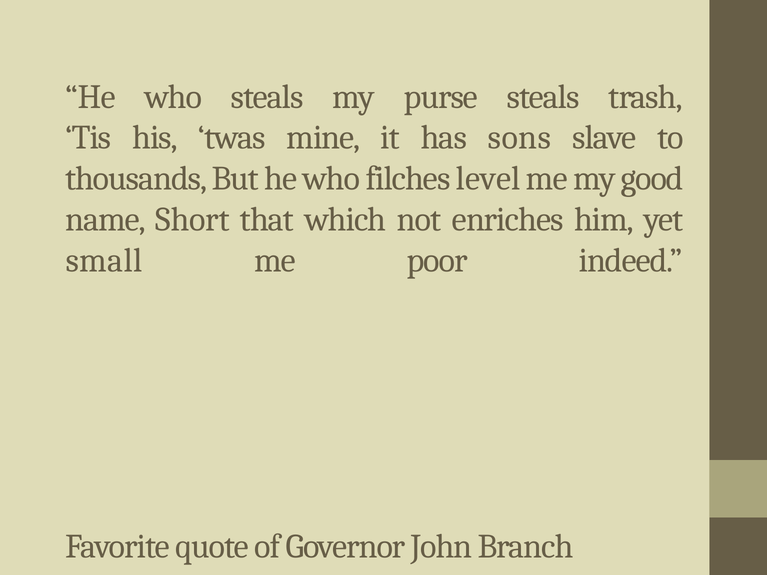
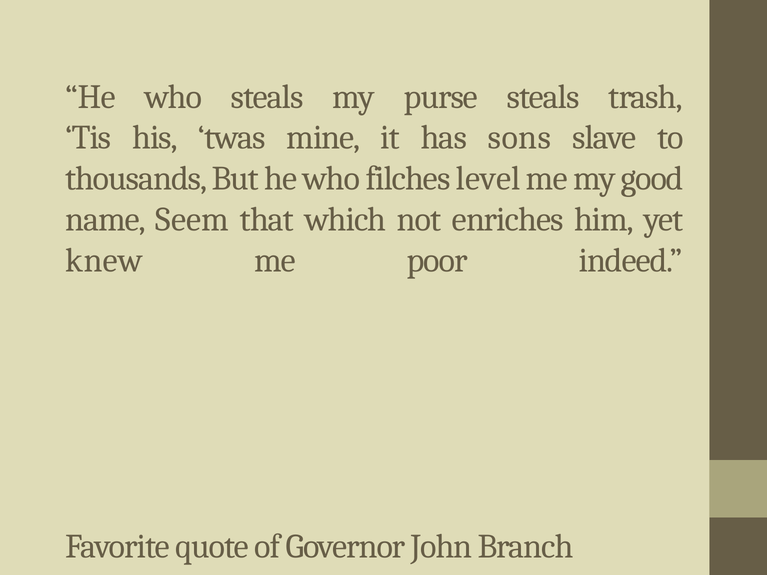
Short: Short -> Seem
small: small -> knew
